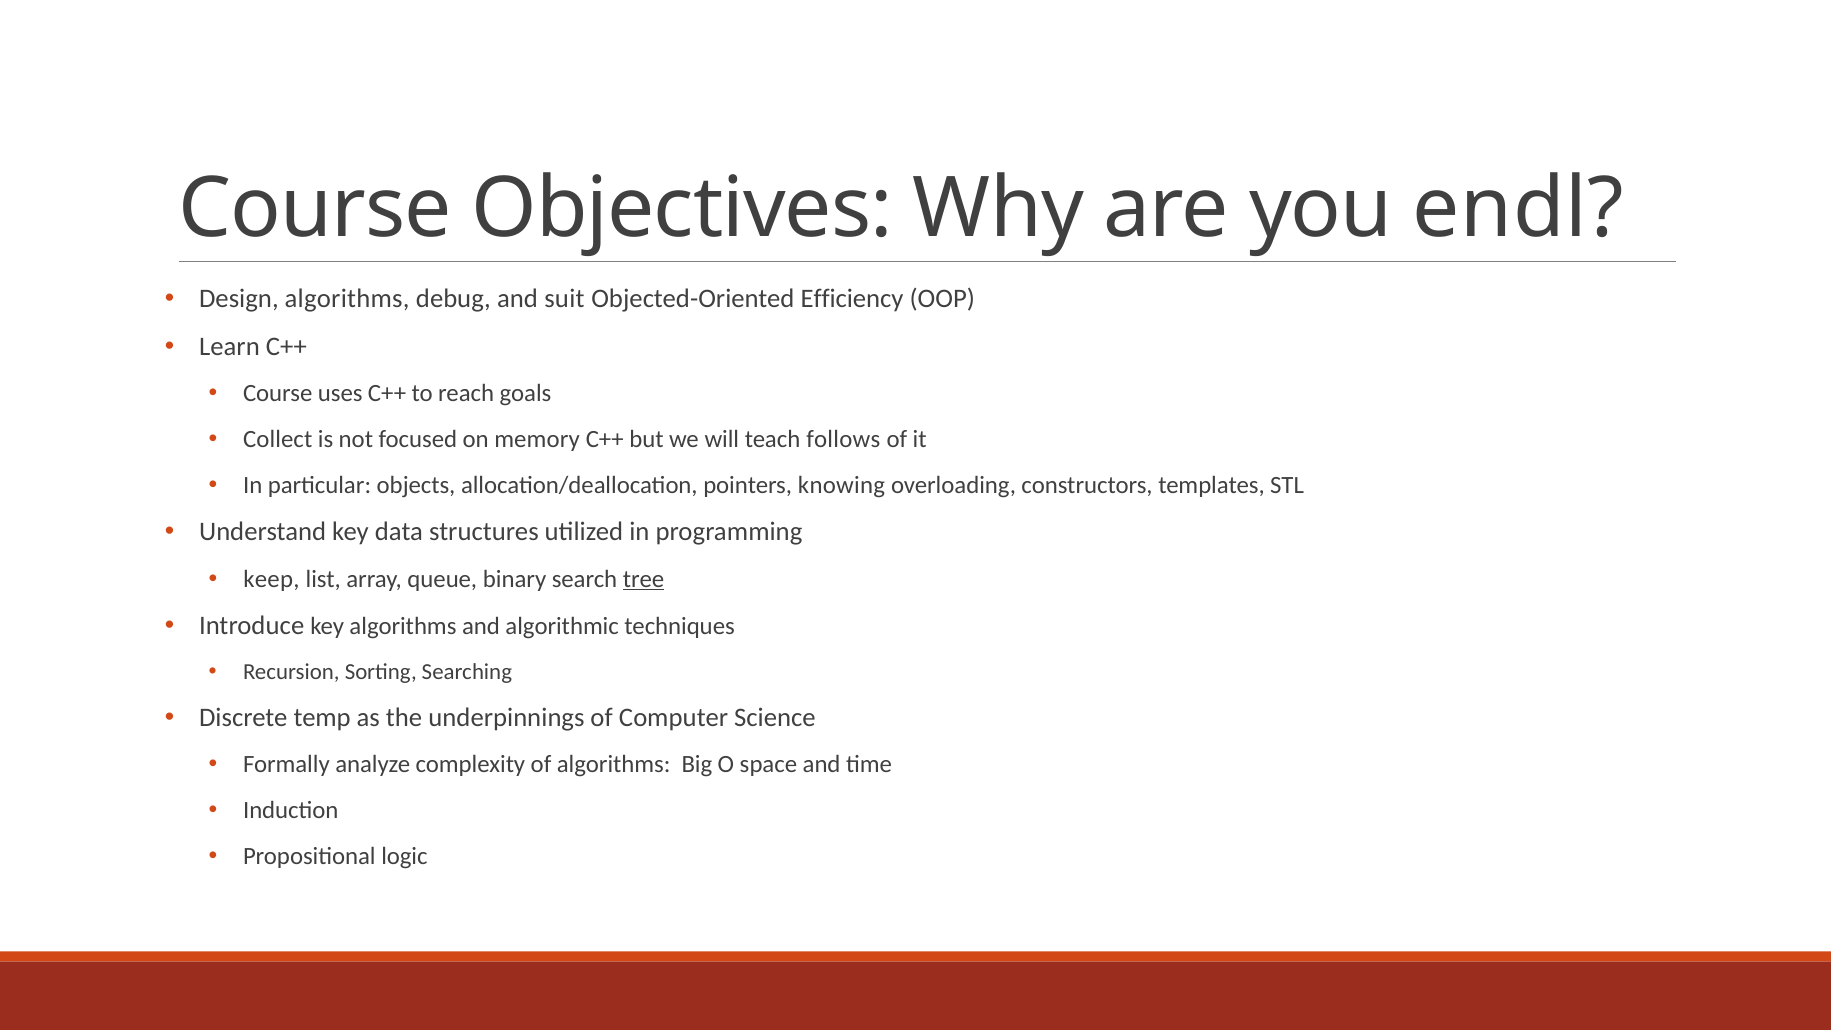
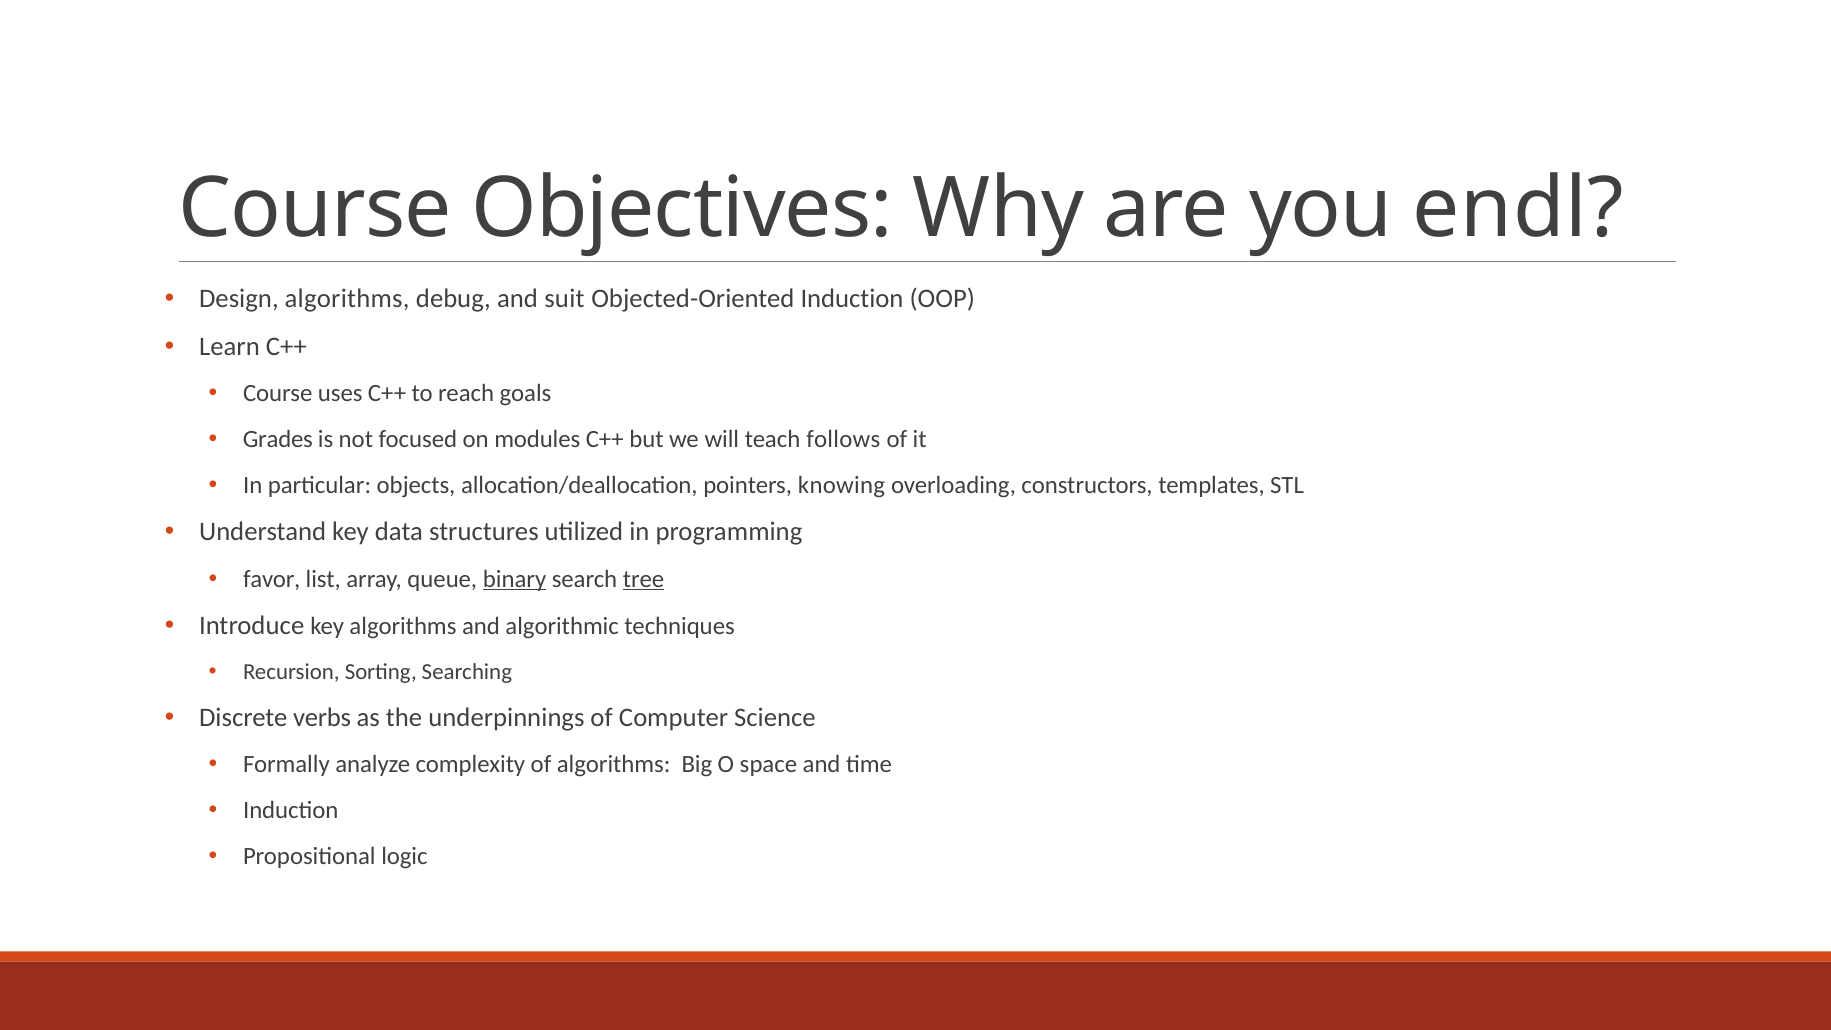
Objected-Oriented Efficiency: Efficiency -> Induction
Collect: Collect -> Grades
memory: memory -> modules
keep: keep -> favor
binary underline: none -> present
temp: temp -> verbs
